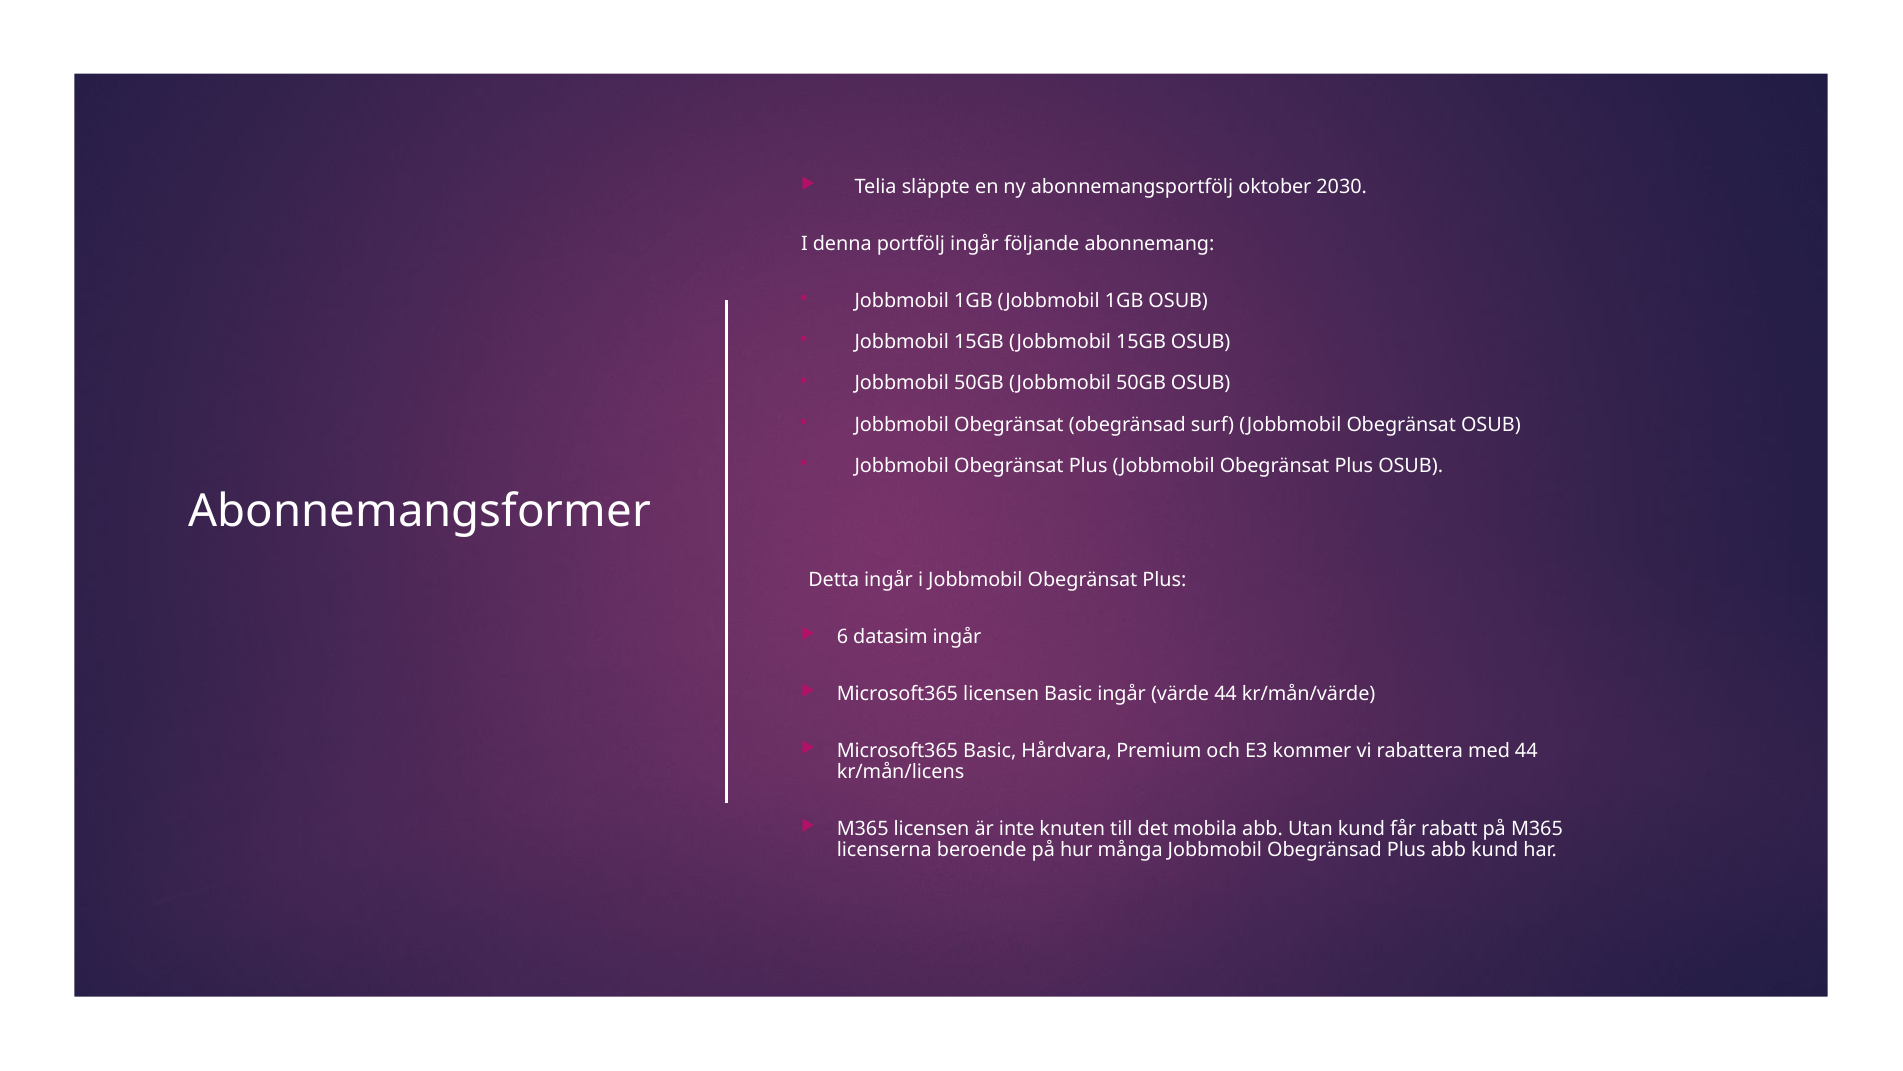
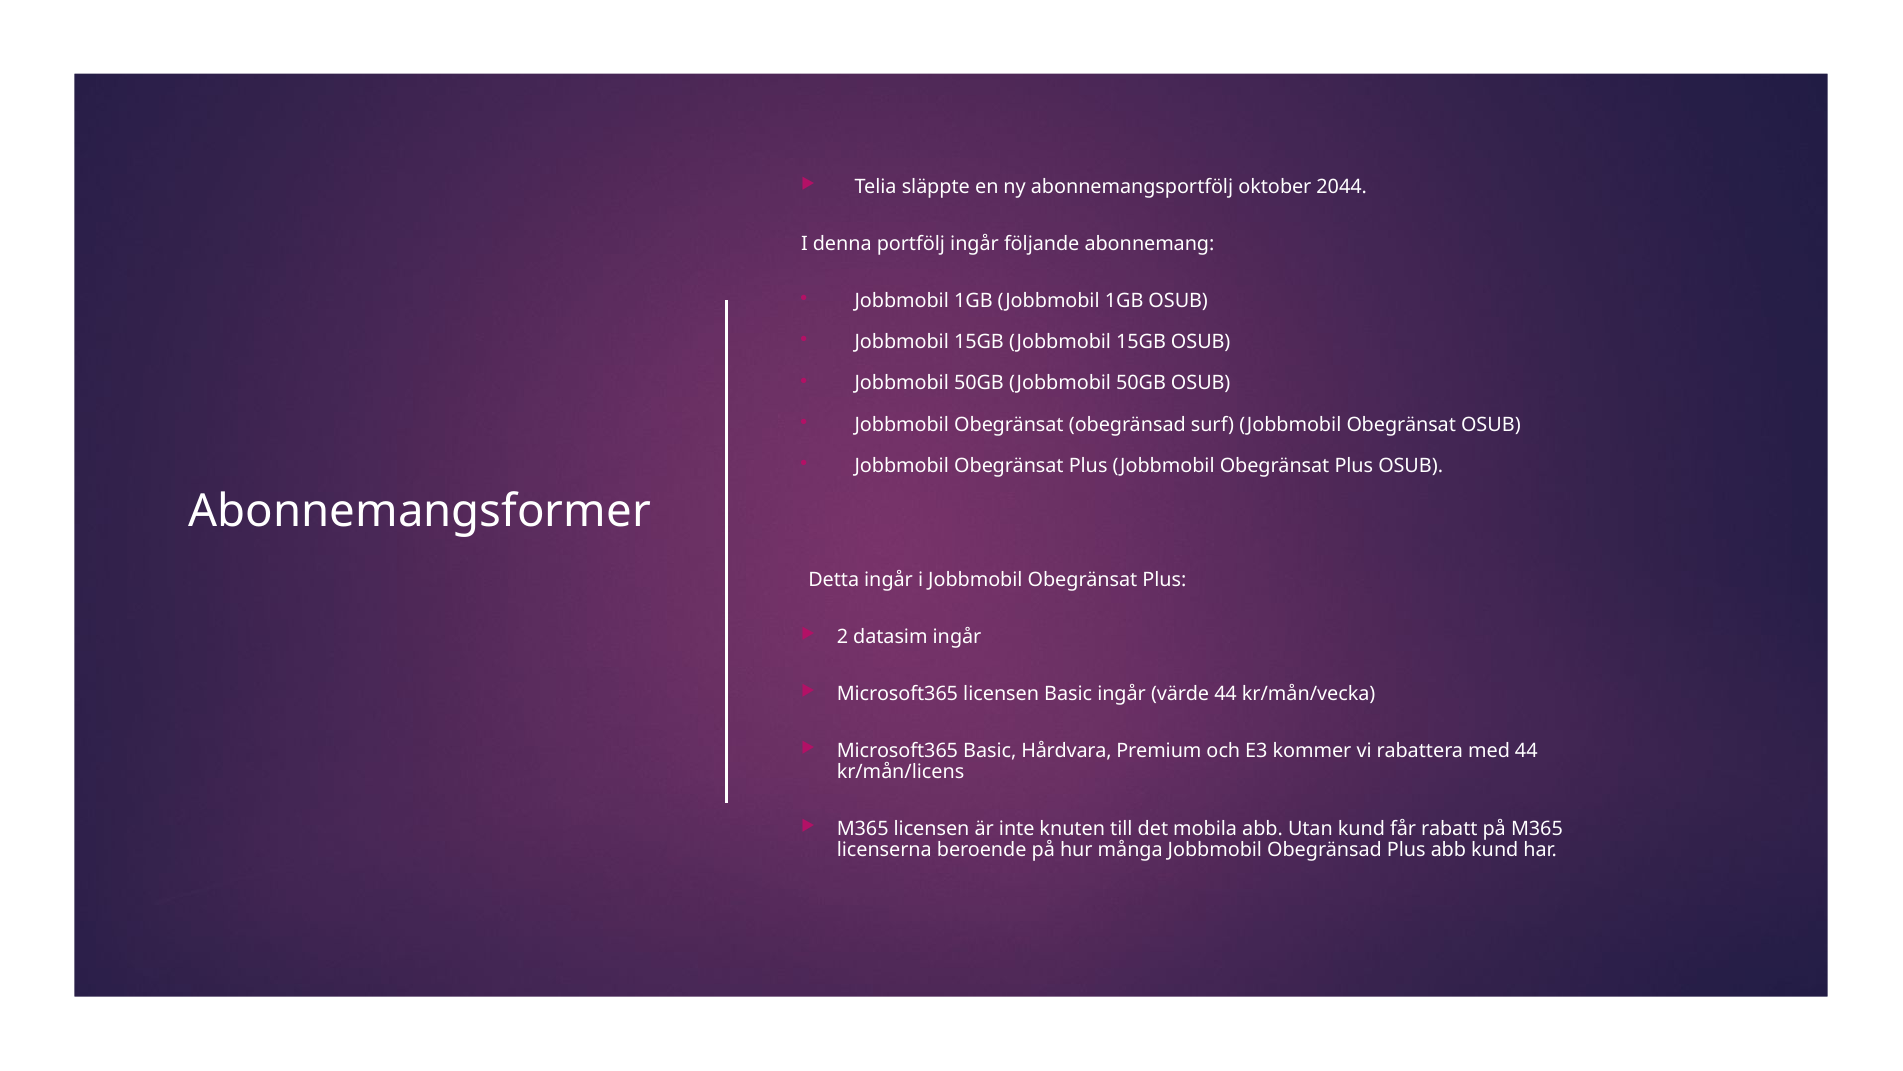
2030: 2030 -> 2044
6: 6 -> 2
kr/mån/värde: kr/mån/värde -> kr/mån/vecka
